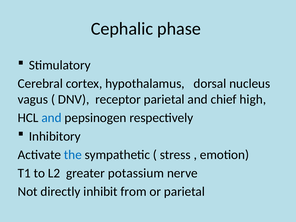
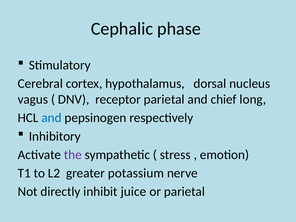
high: high -> long
the colour: blue -> purple
from: from -> juice
